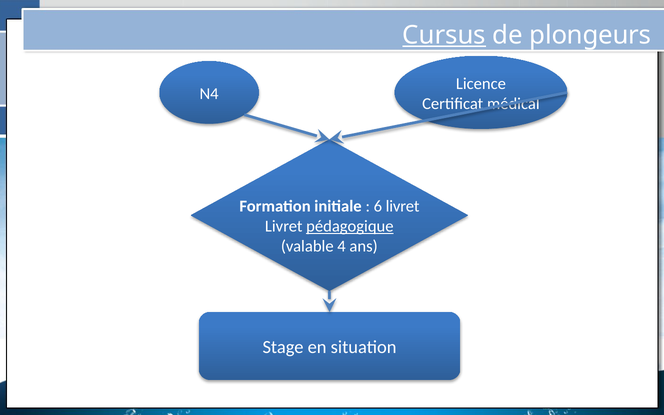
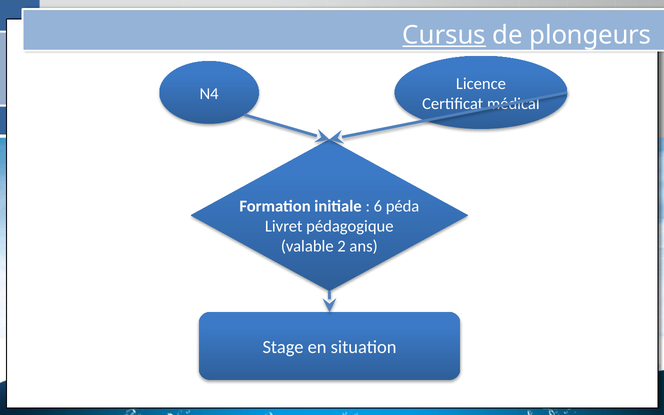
6 livret: livret -> péda
pédagogique underline: present -> none
4: 4 -> 2
